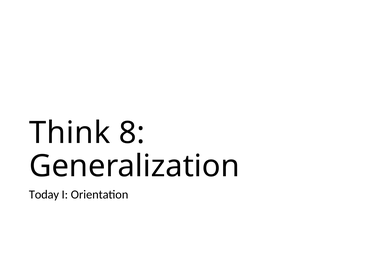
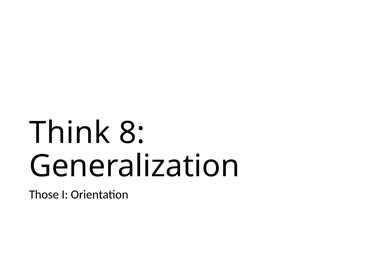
Today: Today -> Those
